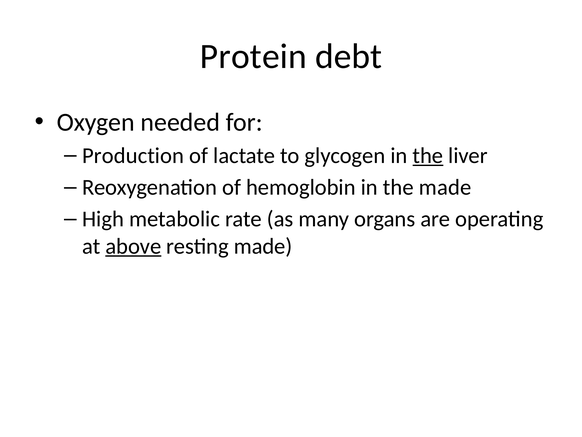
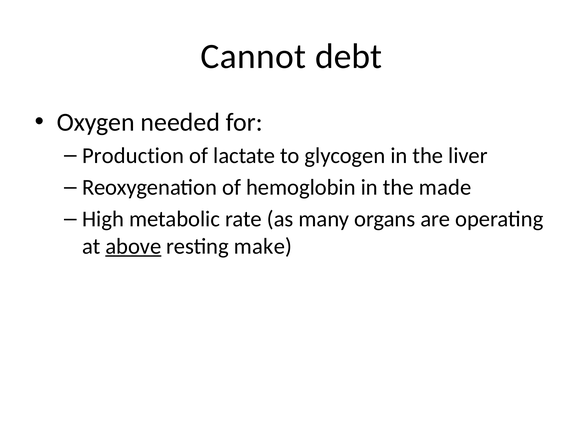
Protein: Protein -> Cannot
the at (428, 156) underline: present -> none
resting made: made -> make
